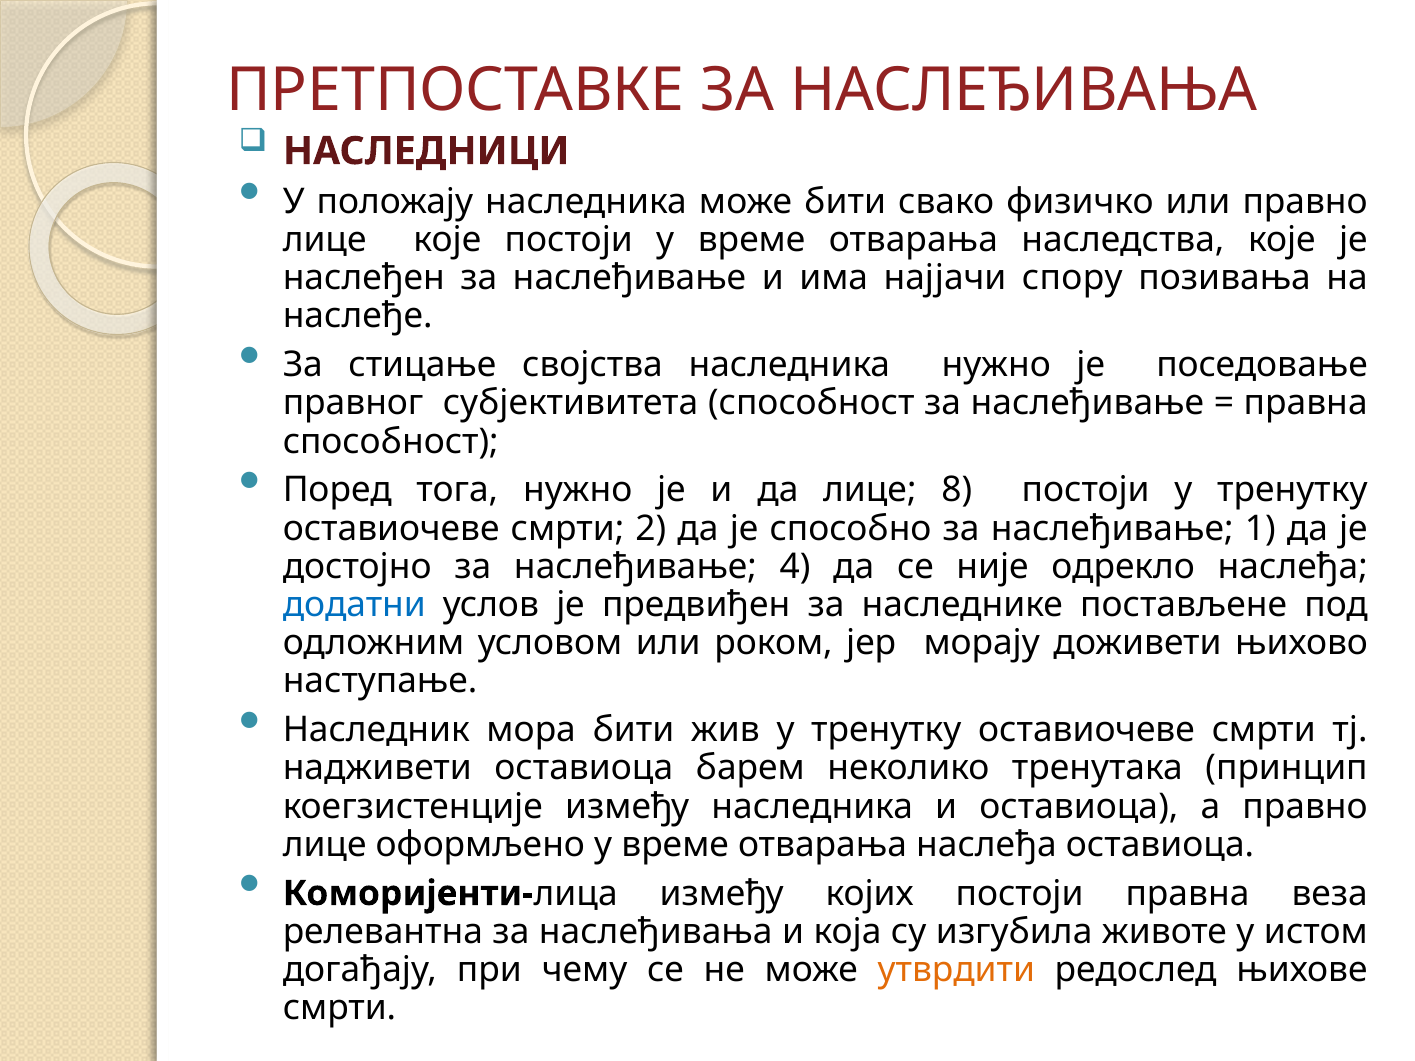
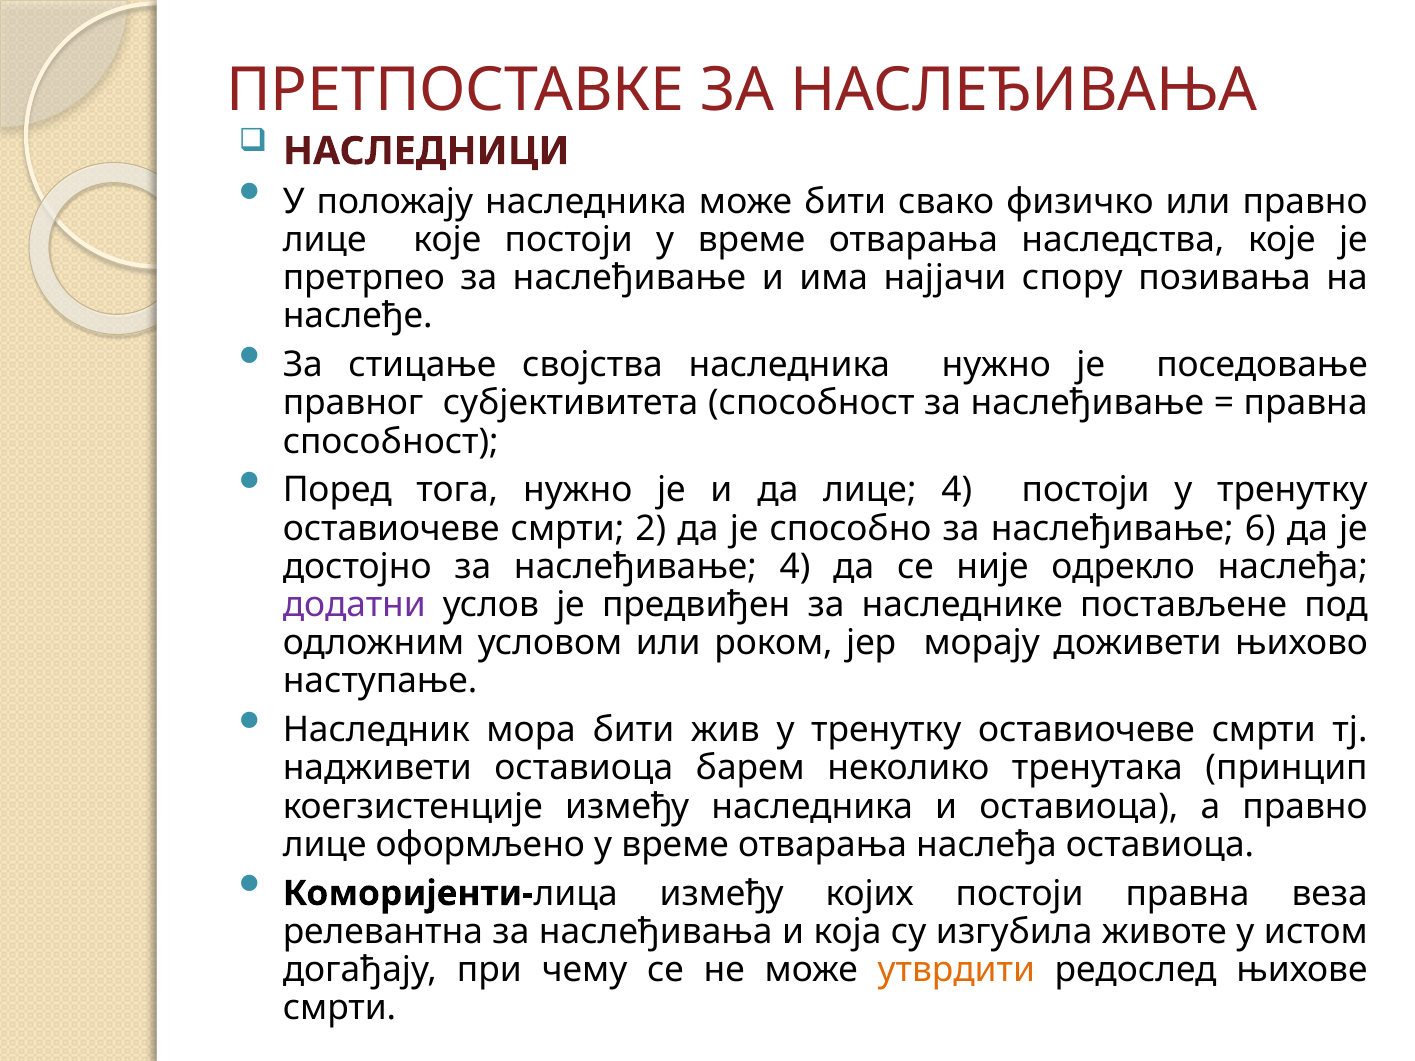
наслеђен: наслеђен -> претрпео
лице 8: 8 -> 4
1: 1 -> 6
додатни colour: blue -> purple
